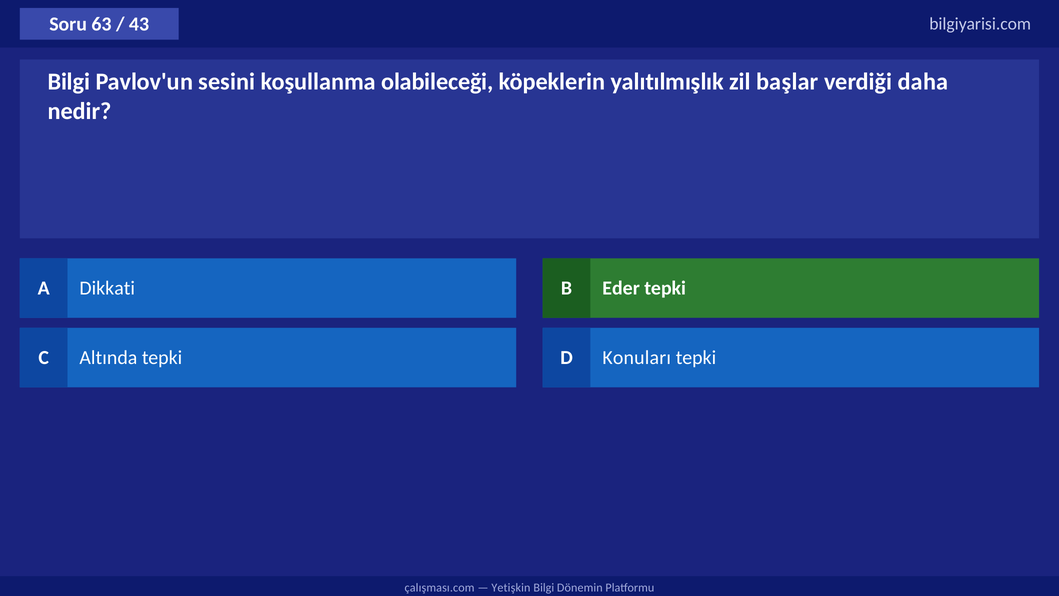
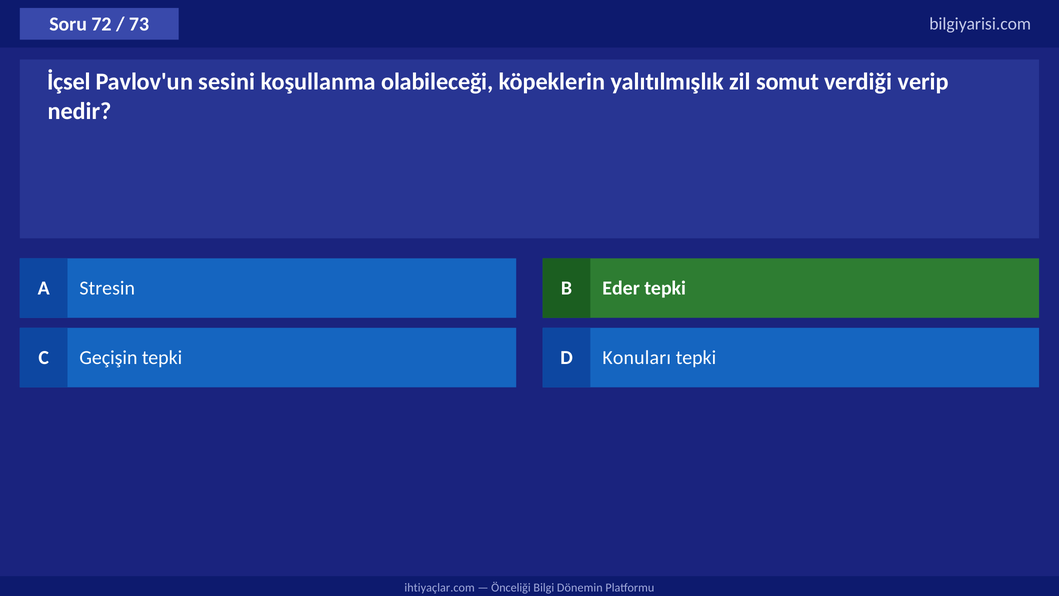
63: 63 -> 72
43: 43 -> 73
Bilgi at (69, 82): Bilgi -> İçsel
başlar: başlar -> somut
daha: daha -> verip
Dikkati: Dikkati -> Stresin
Altında: Altında -> Geçişin
çalışması.com: çalışması.com -> ihtiyaçlar.com
Yetişkin: Yetişkin -> Önceliği
